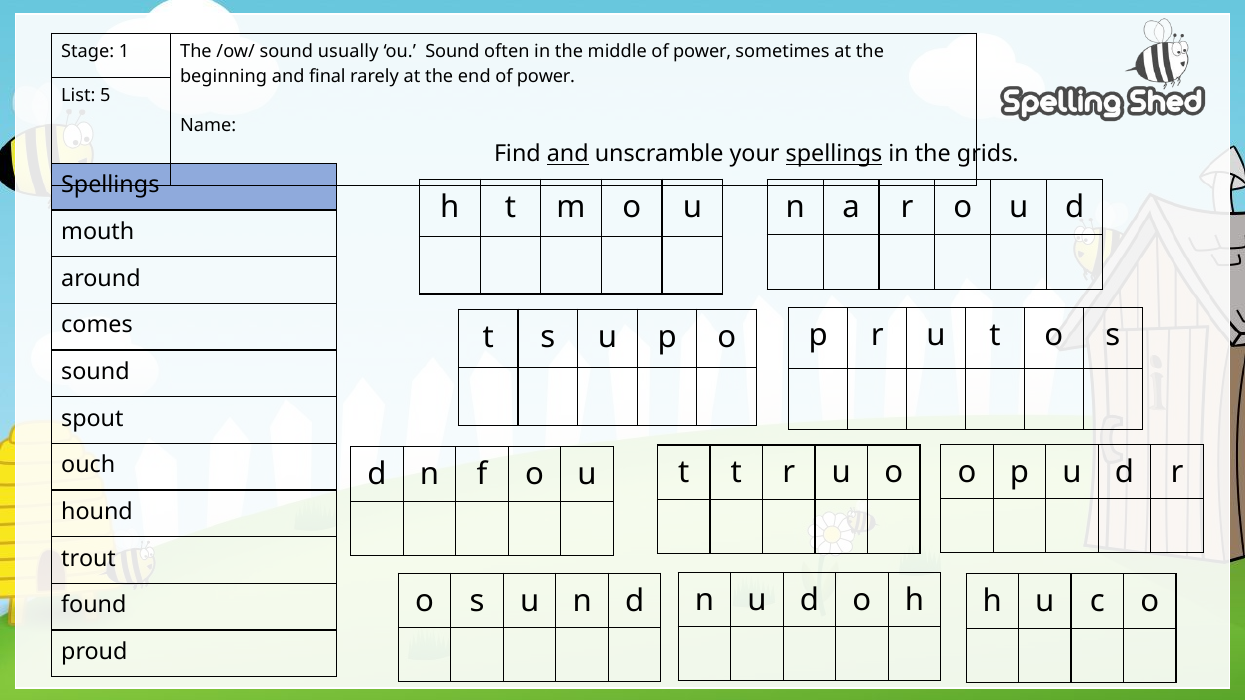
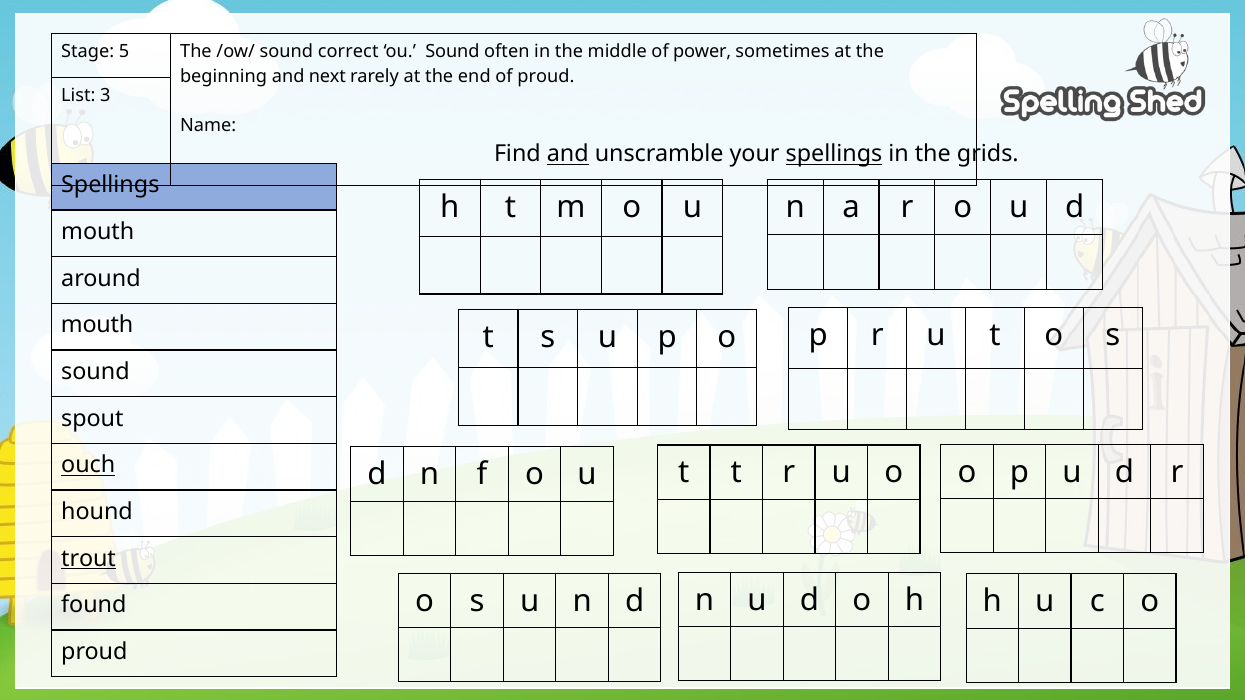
1: 1 -> 5
usually: usually -> correct
final: final -> next
end of power: power -> proud
5: 5 -> 3
comes at (97, 325): comes -> mouth
ouch underline: none -> present
trout underline: none -> present
